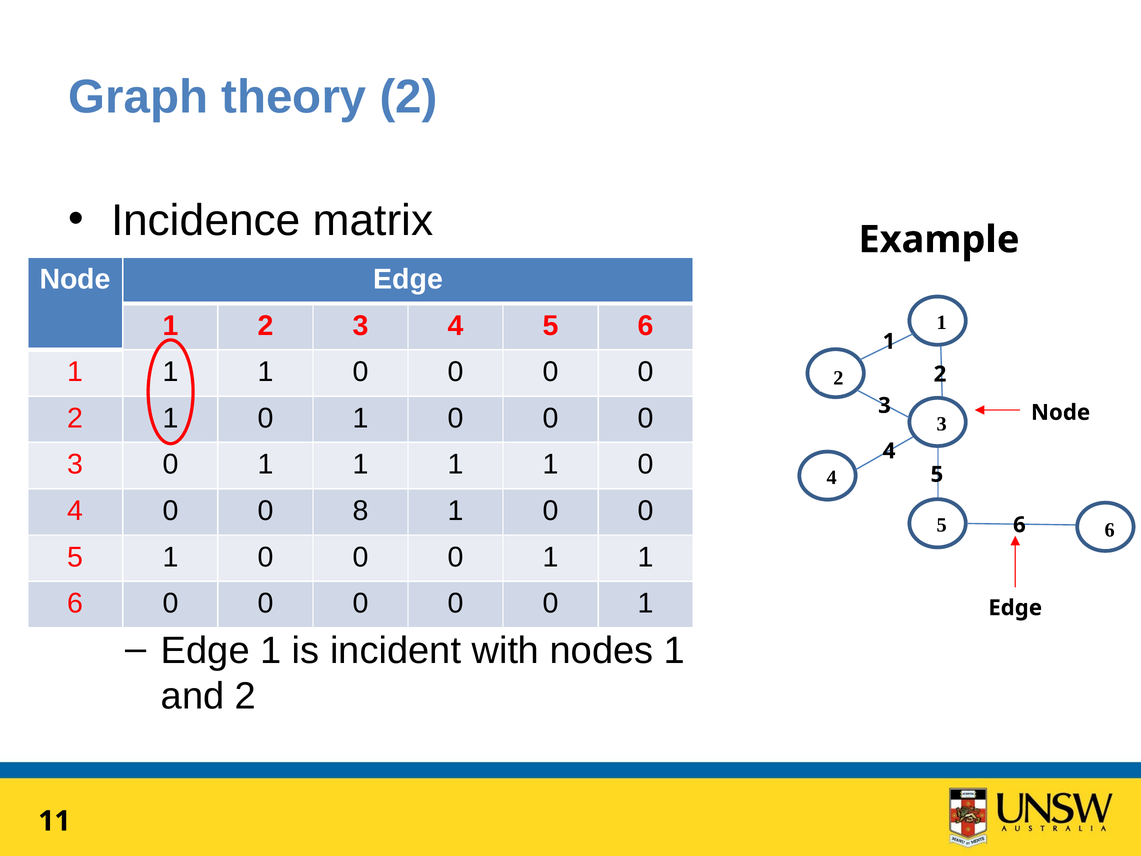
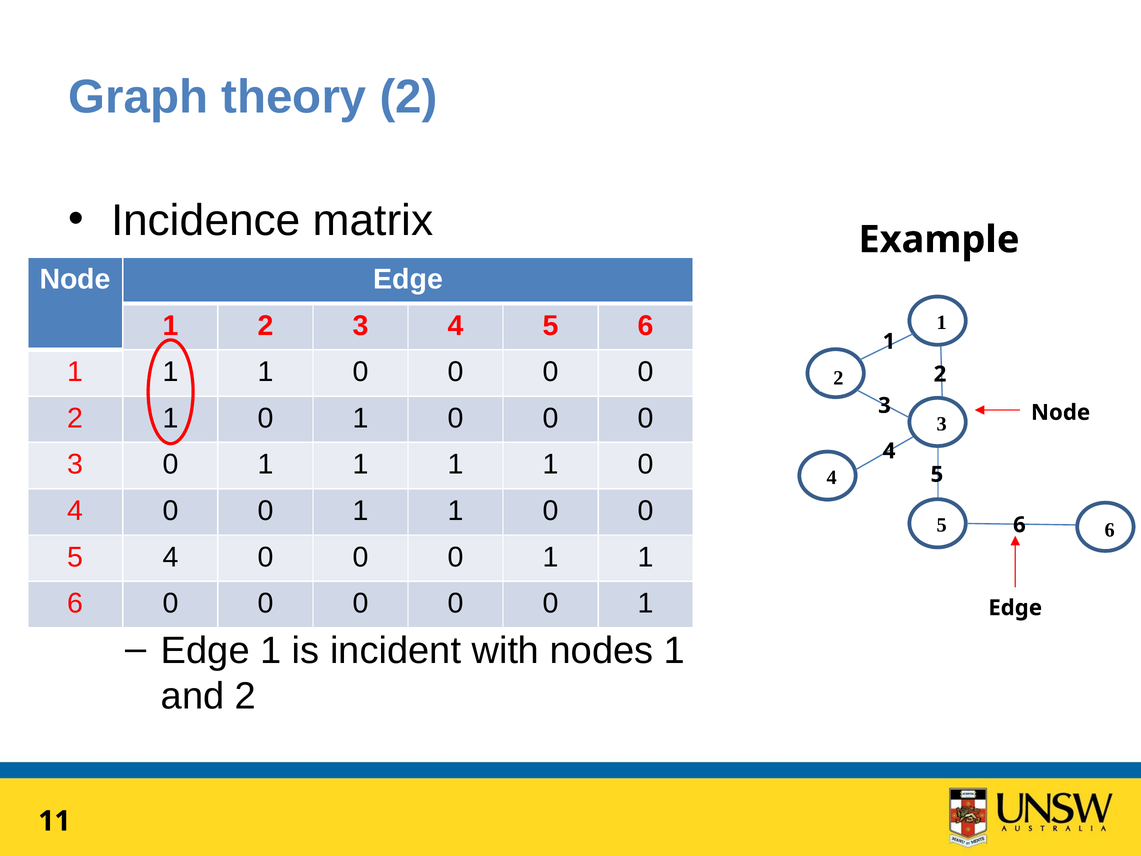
4 0 0 8: 8 -> 1
5 1: 1 -> 4
